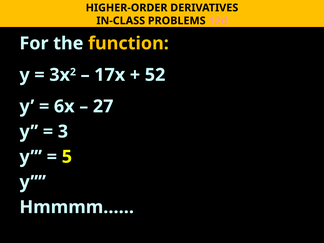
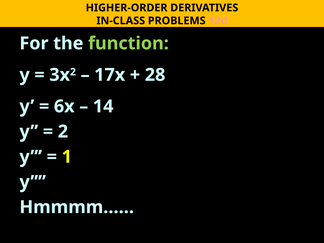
function colour: yellow -> light green
52: 52 -> 28
27: 27 -> 14
3 at (63, 132): 3 -> 2
5: 5 -> 1
